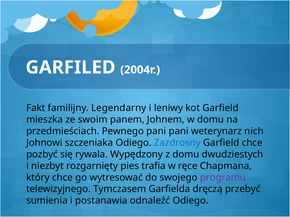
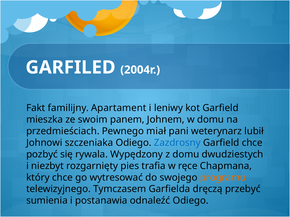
Legendarny: Legendarny -> Apartament
Pewnego pani: pani -> miał
nich: nich -> lubił
programu colour: purple -> orange
